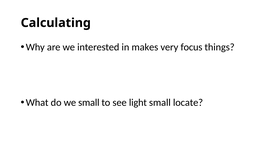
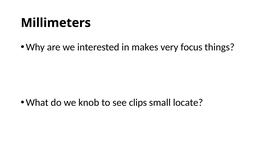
Calculating: Calculating -> Millimeters
we small: small -> knob
light: light -> clips
